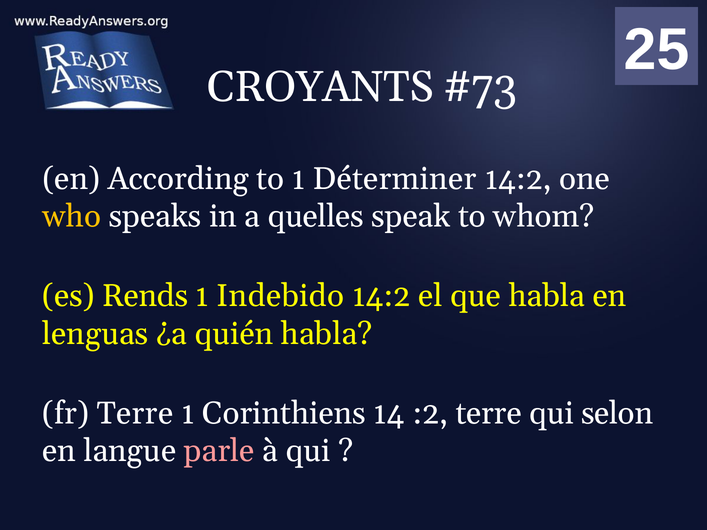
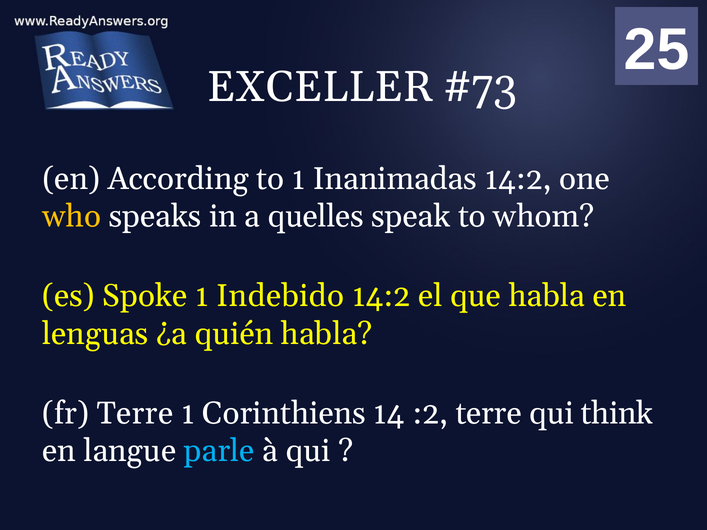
CROYANTS: CROYANTS -> EXCELLER
Déterminer: Déterminer -> Inanimadas
Rends: Rends -> Spoke
selon: selon -> think
parle colour: pink -> light blue
